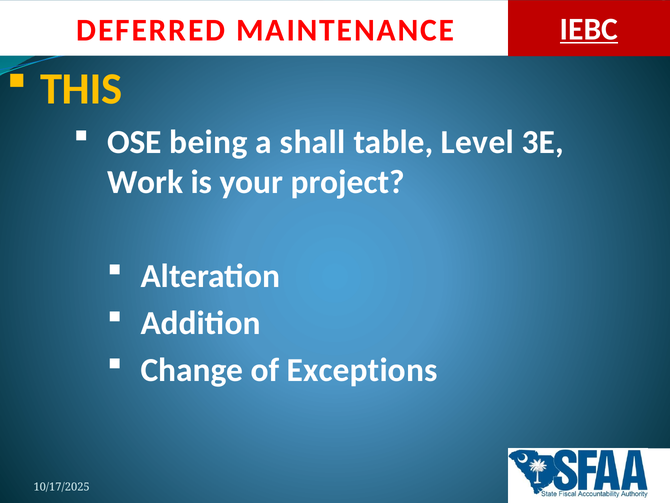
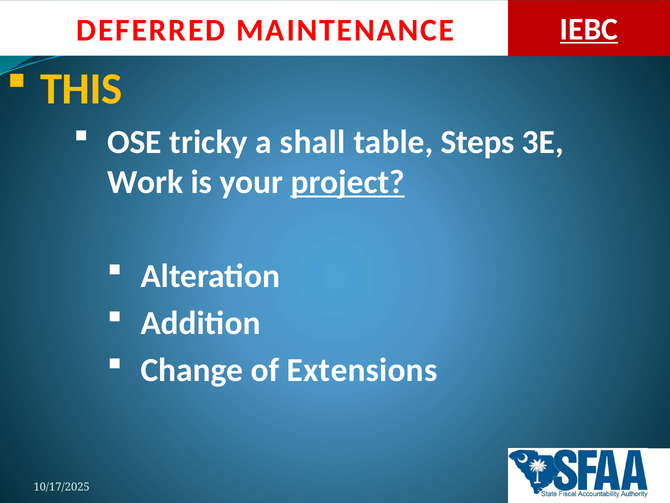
being: being -> tricky
Level: Level -> Steps
project underline: none -> present
Exceptions: Exceptions -> Extensions
